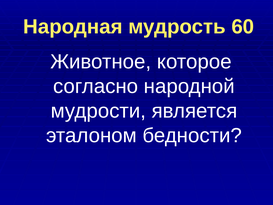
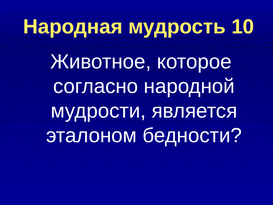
60: 60 -> 10
